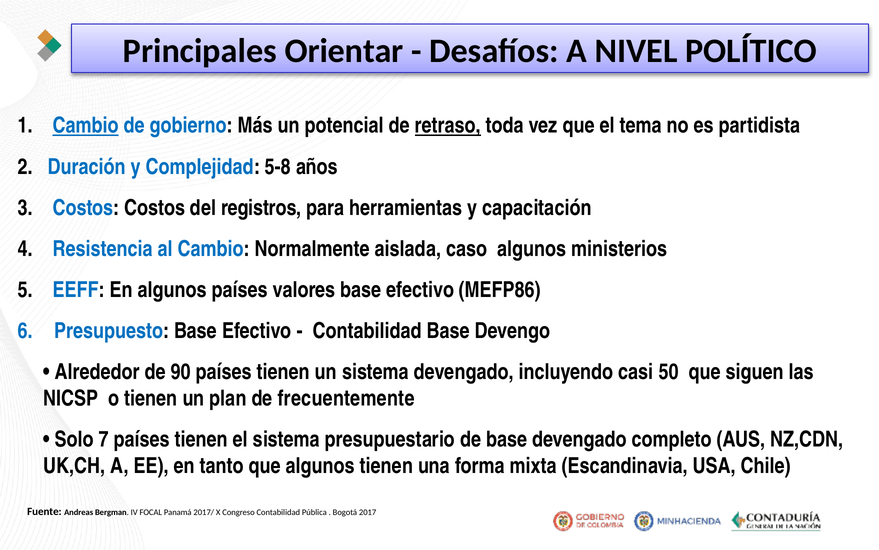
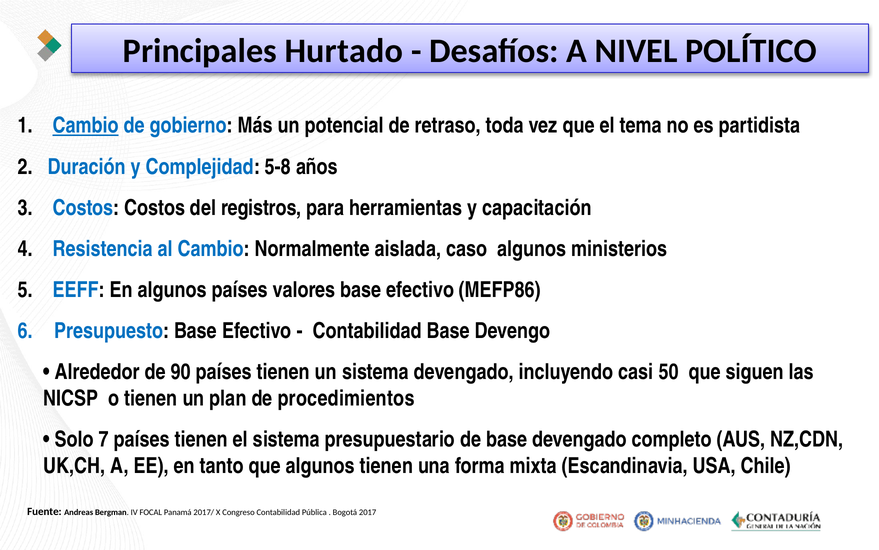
Orientar: Orientar -> Hurtado
retraso underline: present -> none
frecuentemente: frecuentemente -> procedimientos
